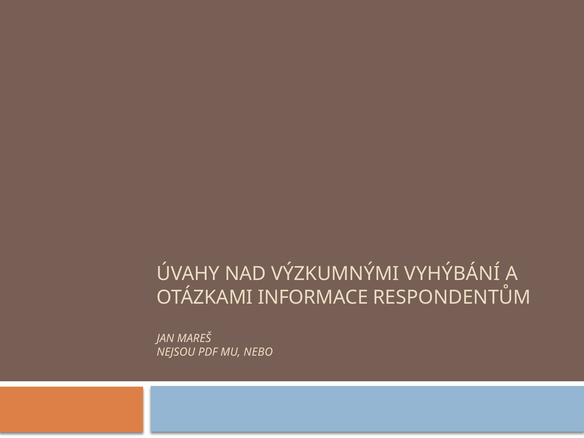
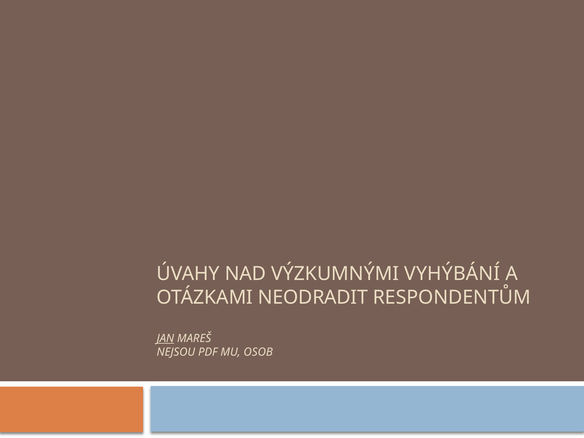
INFORMACE: INFORMACE -> NEODRADIT
JAN underline: none -> present
NEBO: NEBO -> OSOB
